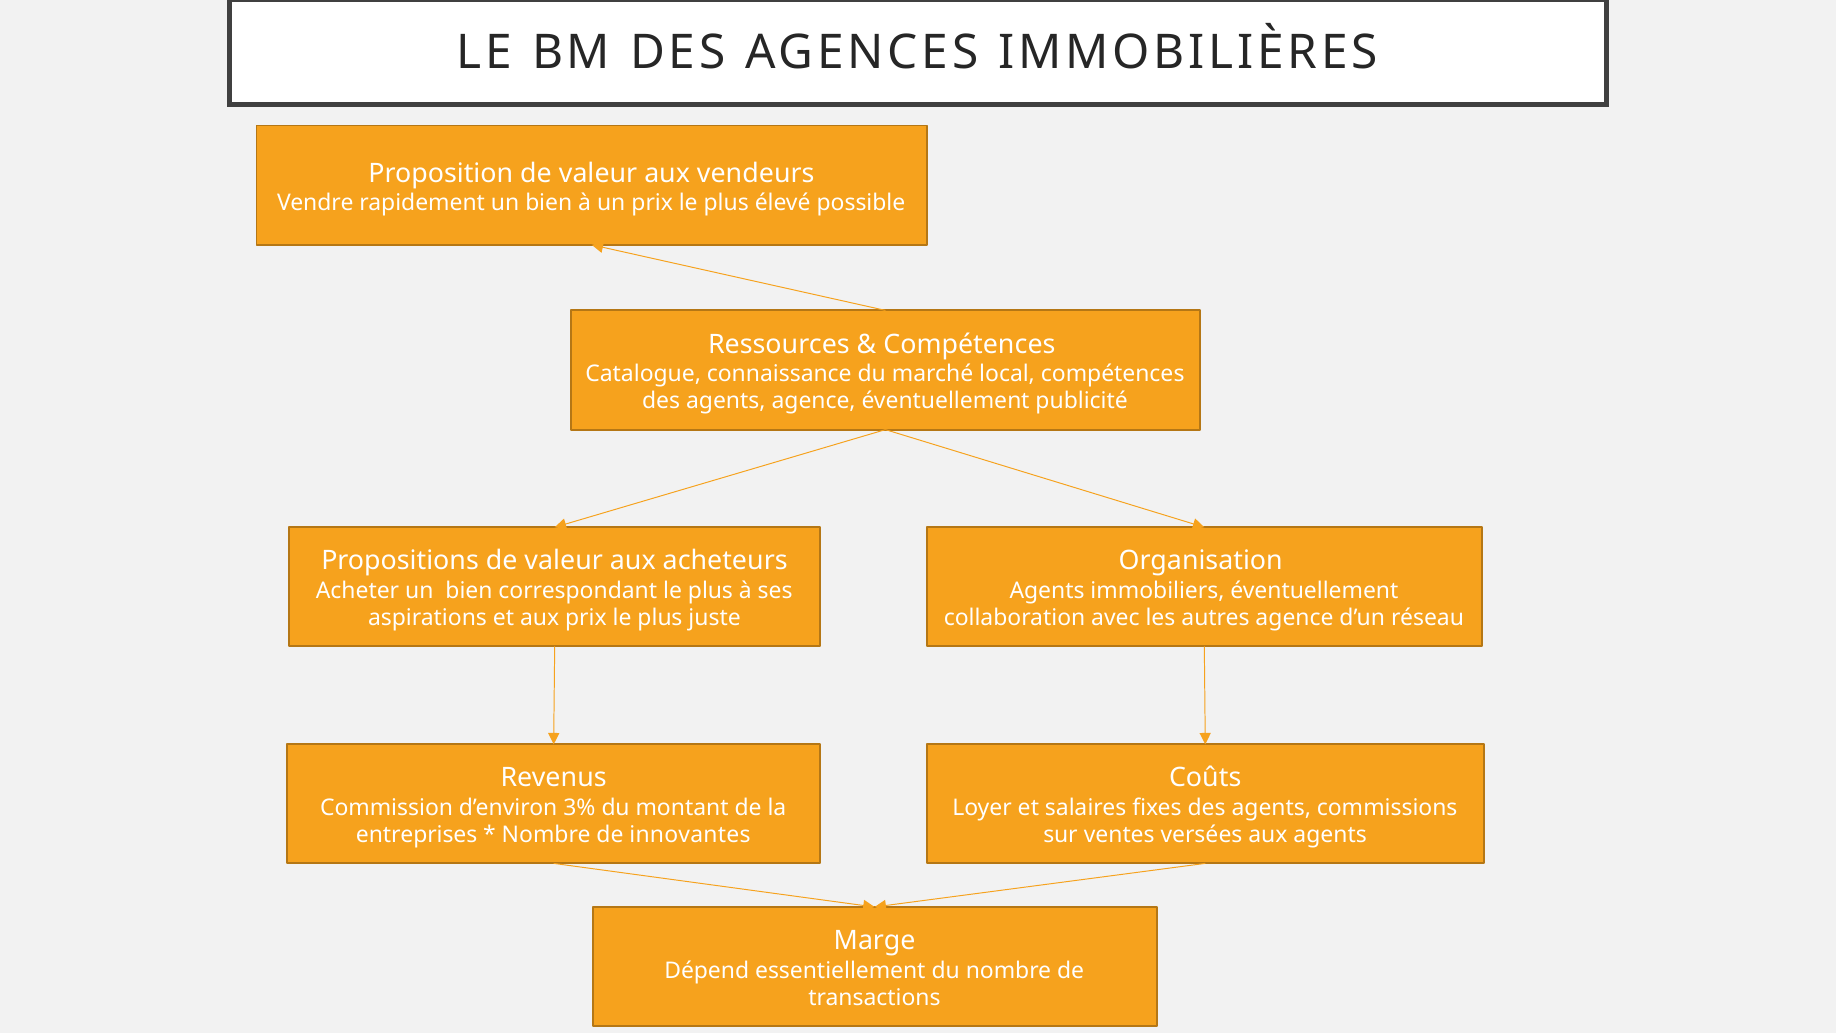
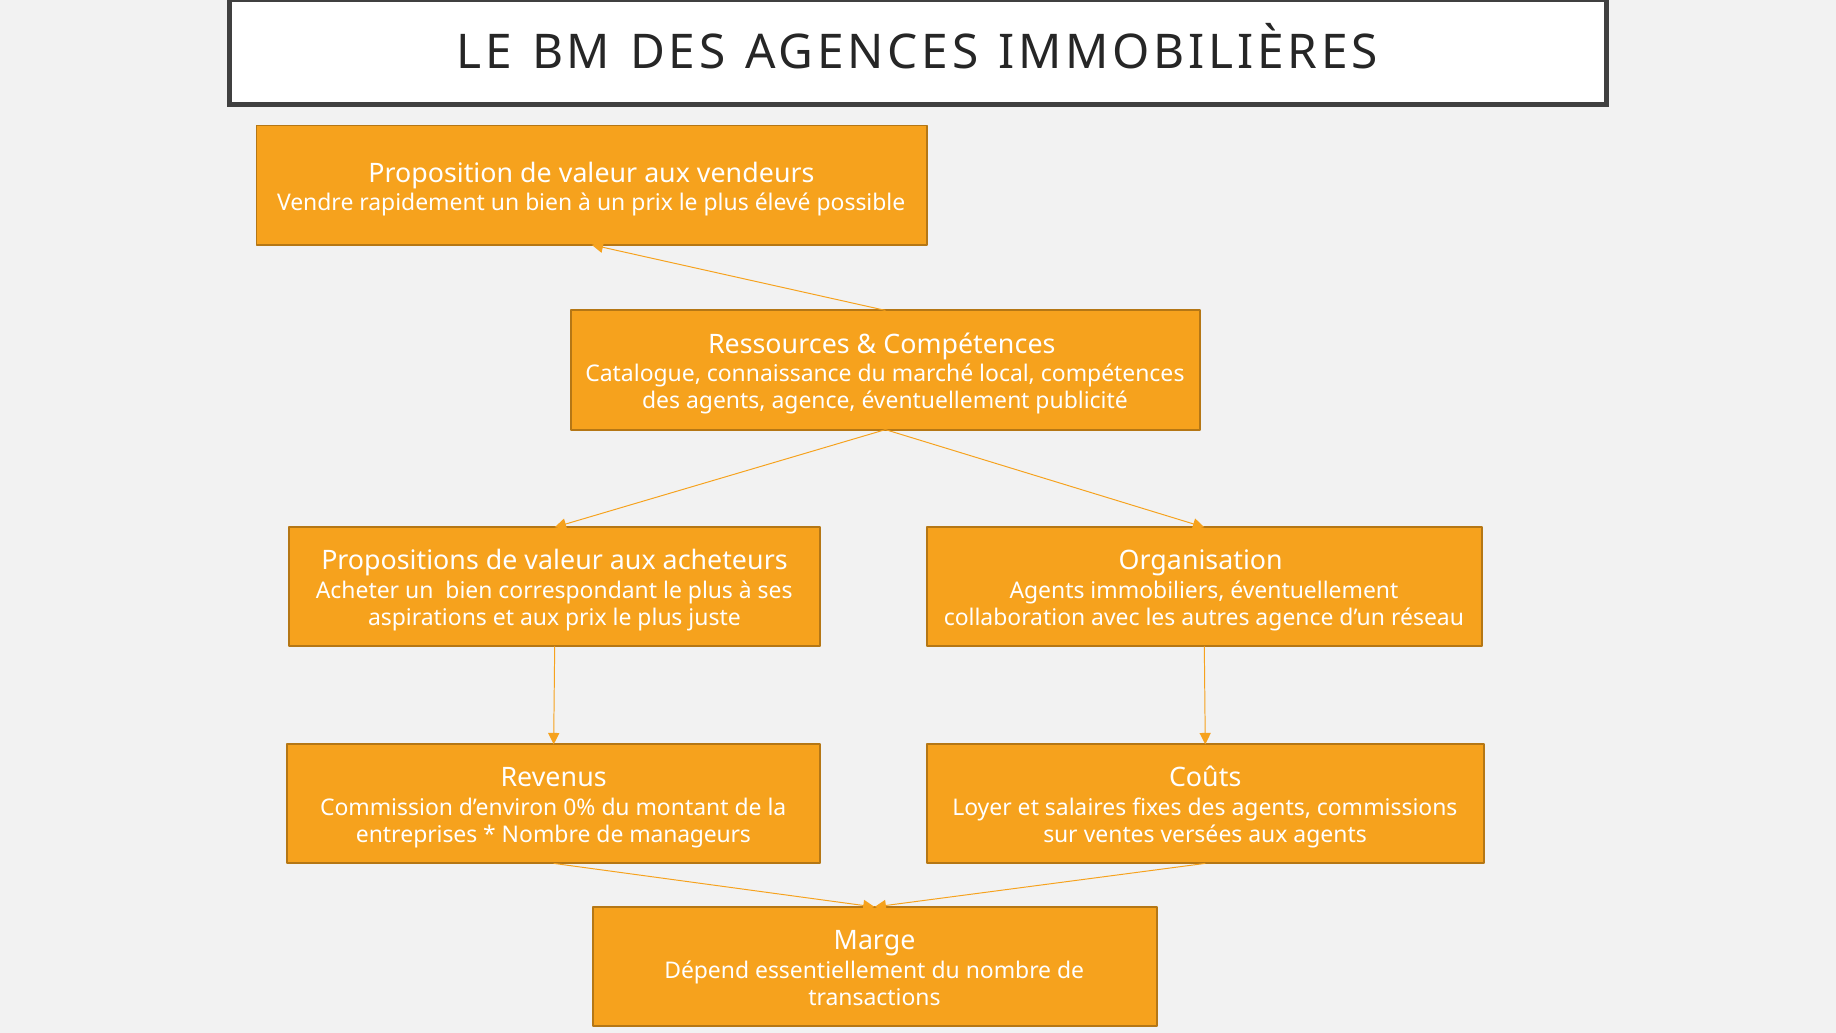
3%: 3% -> 0%
innovantes: innovantes -> manageurs
